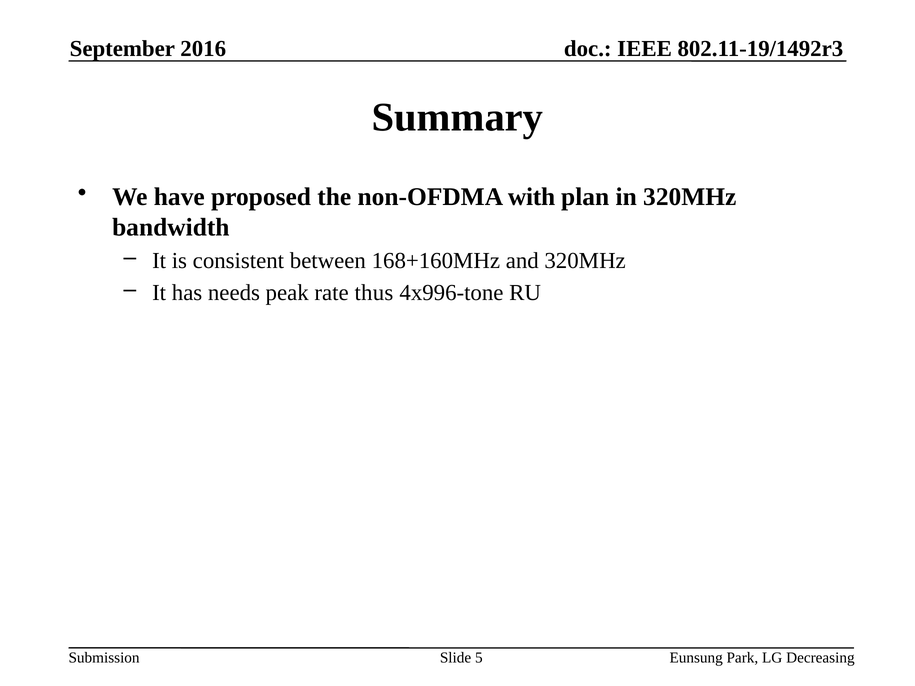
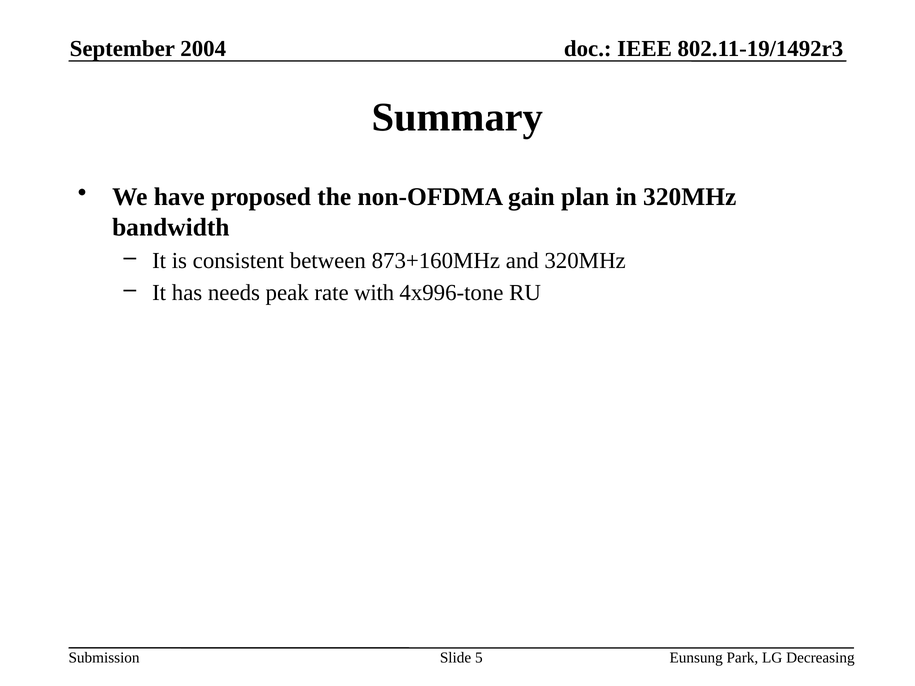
2016: 2016 -> 2004
with: with -> gain
168+160MHz: 168+160MHz -> 873+160MHz
thus: thus -> with
